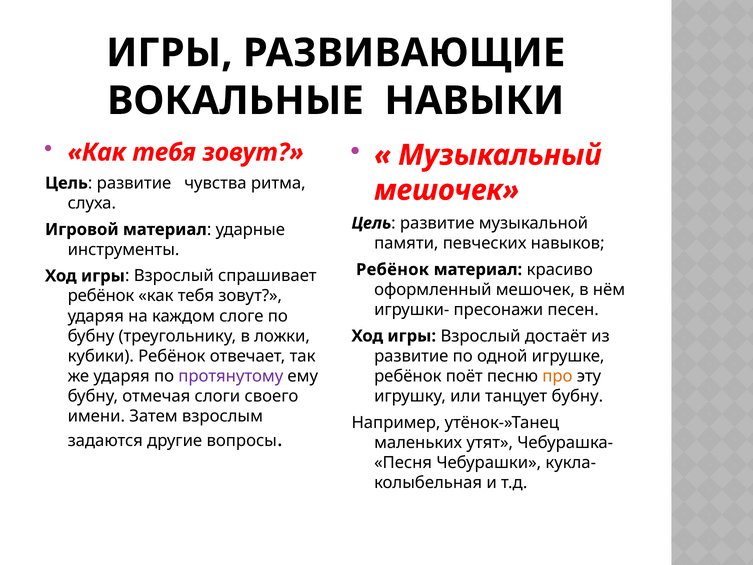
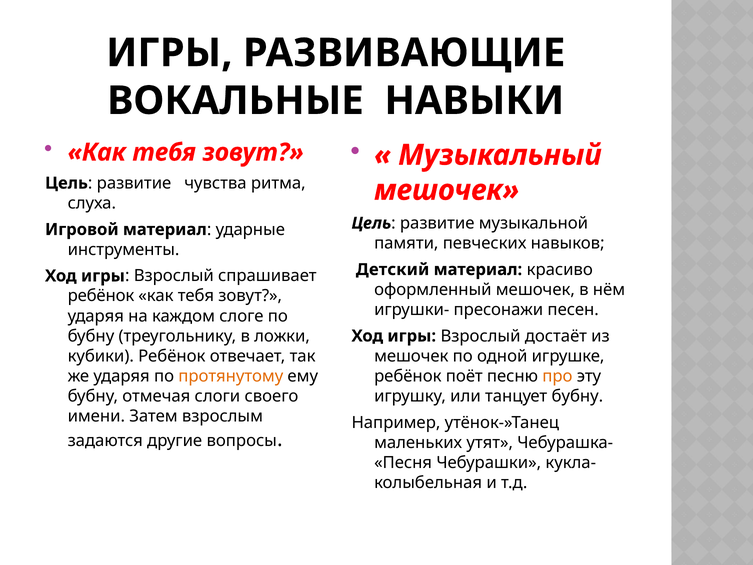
Ребёнок at (393, 269): Ребёнок -> Детский
развитие at (411, 356): развитие -> мешочек
протянутому colour: purple -> orange
